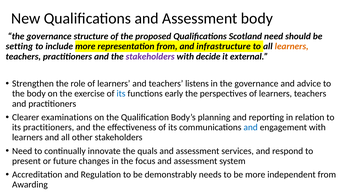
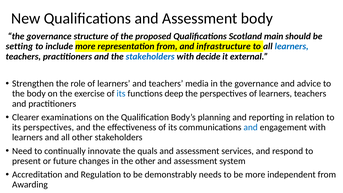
need at (274, 36): need -> main
learners at (292, 46) colour: orange -> blue
stakeholders at (150, 56) colour: purple -> blue
listens: listens -> media
early: early -> deep
its practitioners: practitioners -> perspectives
the focus: focus -> other
